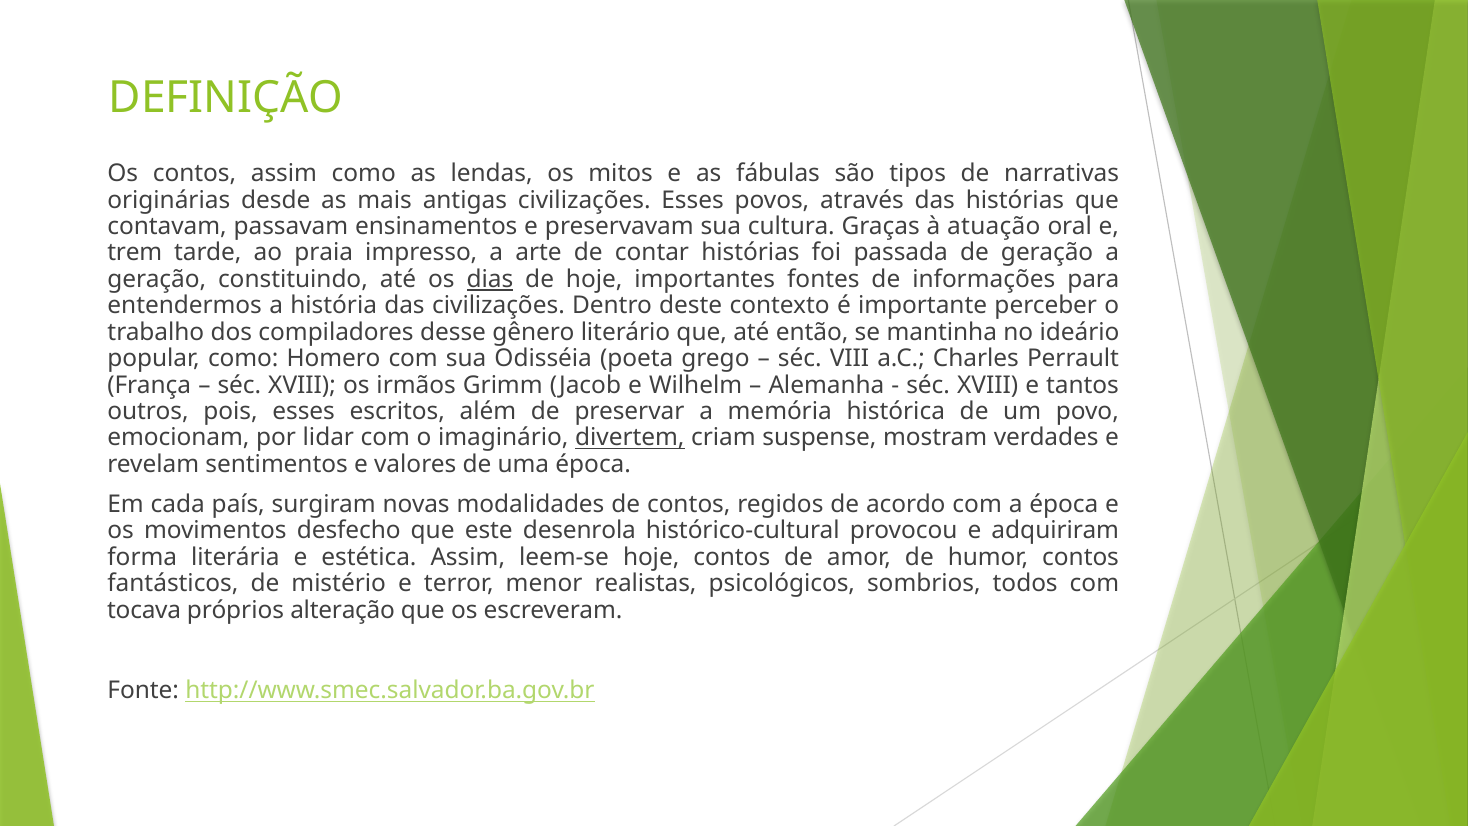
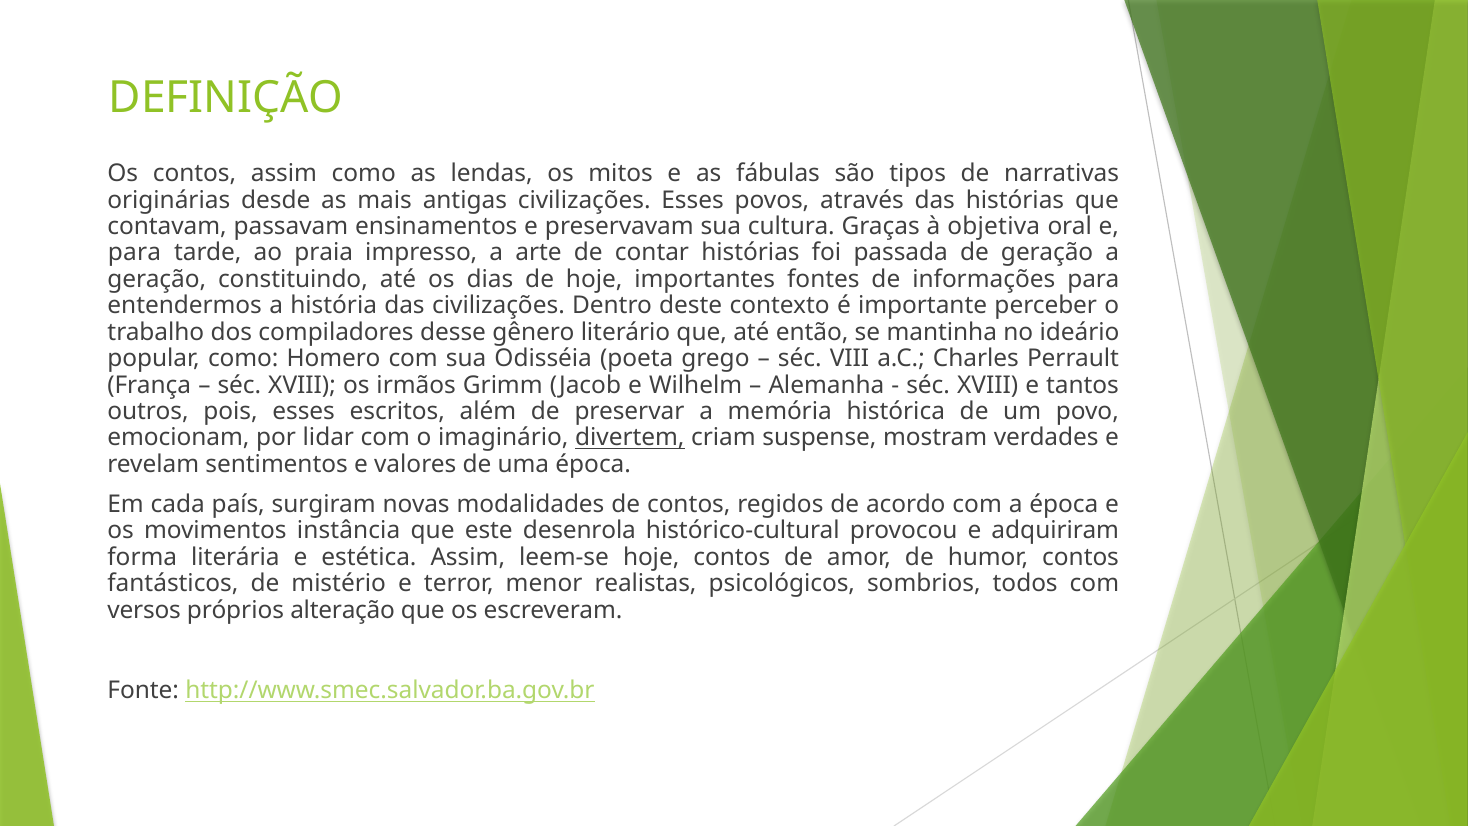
atuação: atuação -> objetiva
trem at (135, 253): trem -> para
dias underline: present -> none
desfecho: desfecho -> instância
tocava: tocava -> versos
